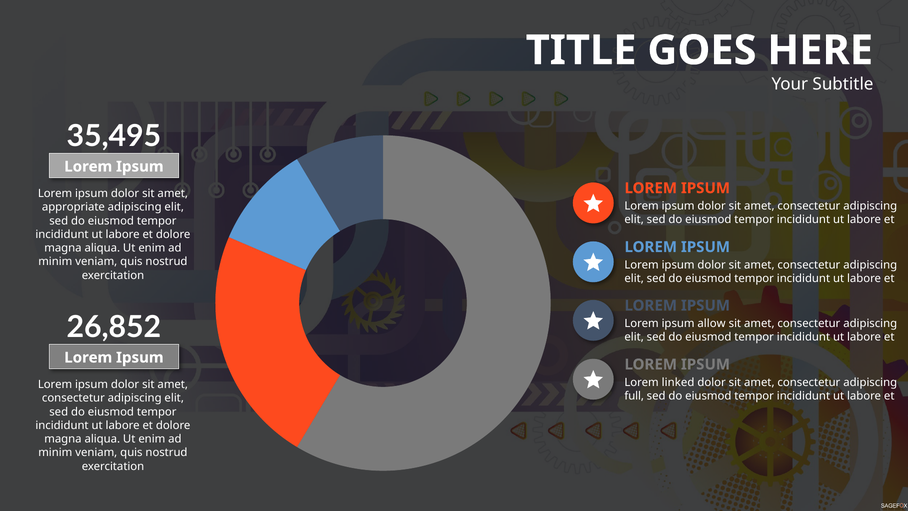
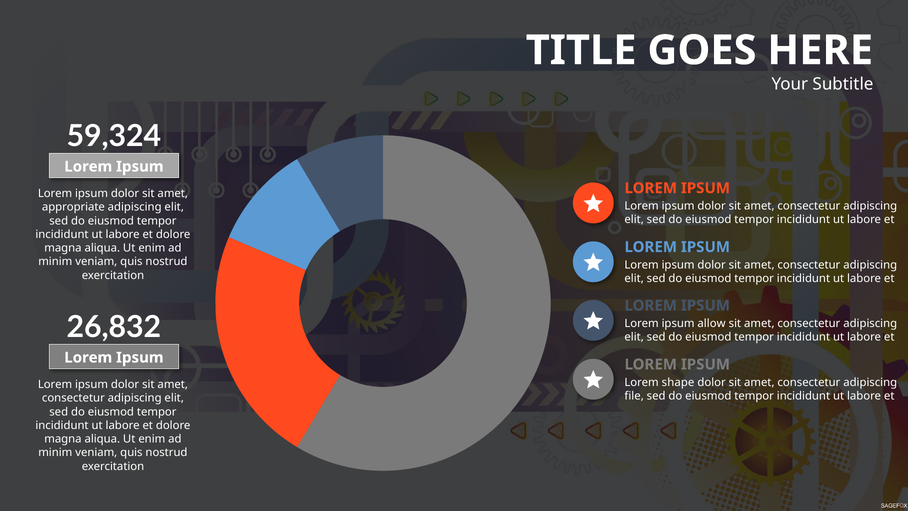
35,495: 35,495 -> 59,324
26,852: 26,852 -> 26,832
linked: linked -> shape
full: full -> file
